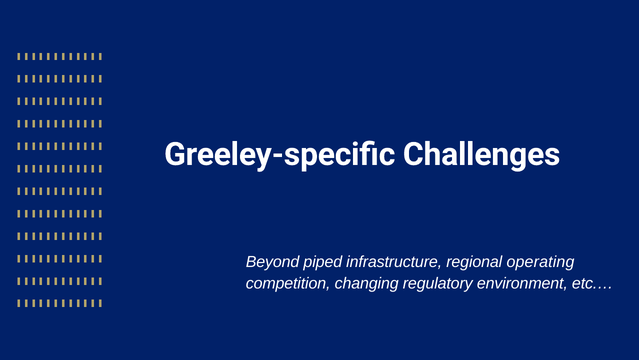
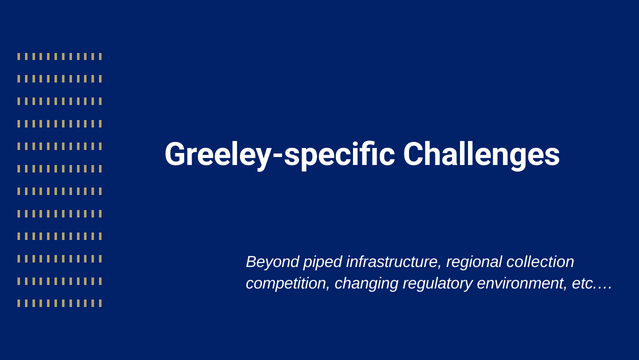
operating: operating -> collection
